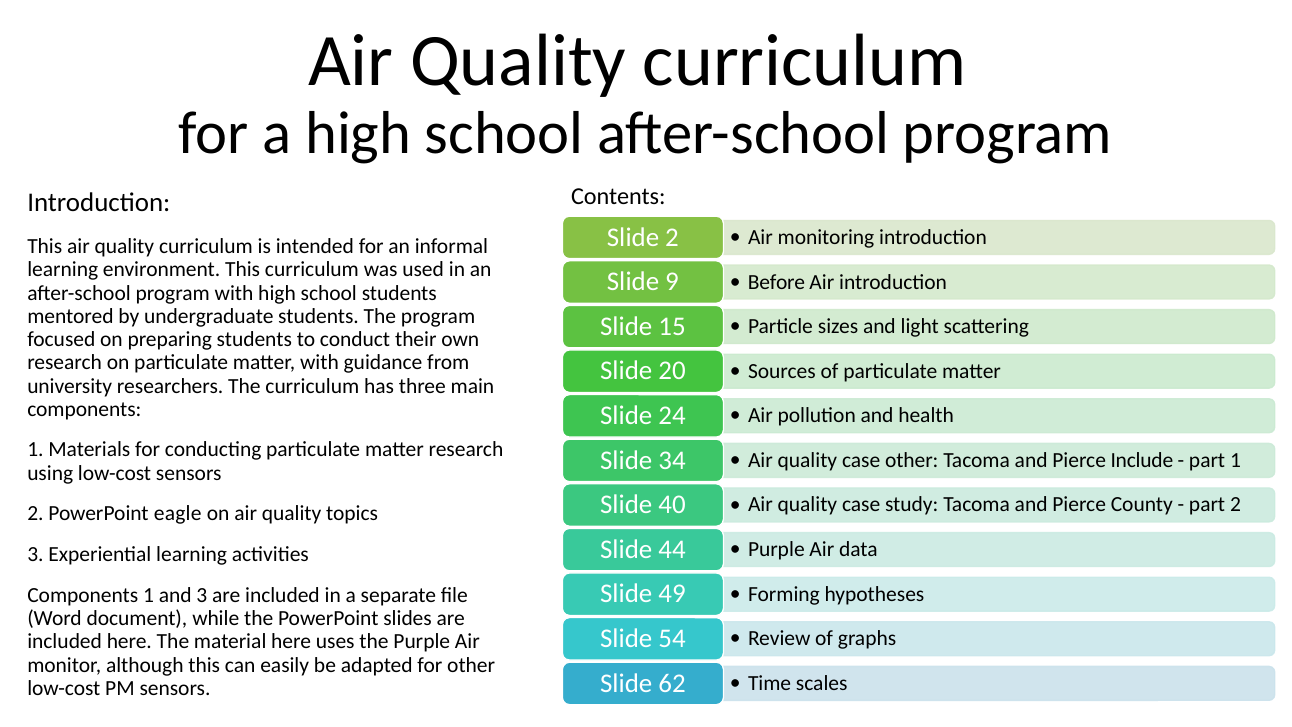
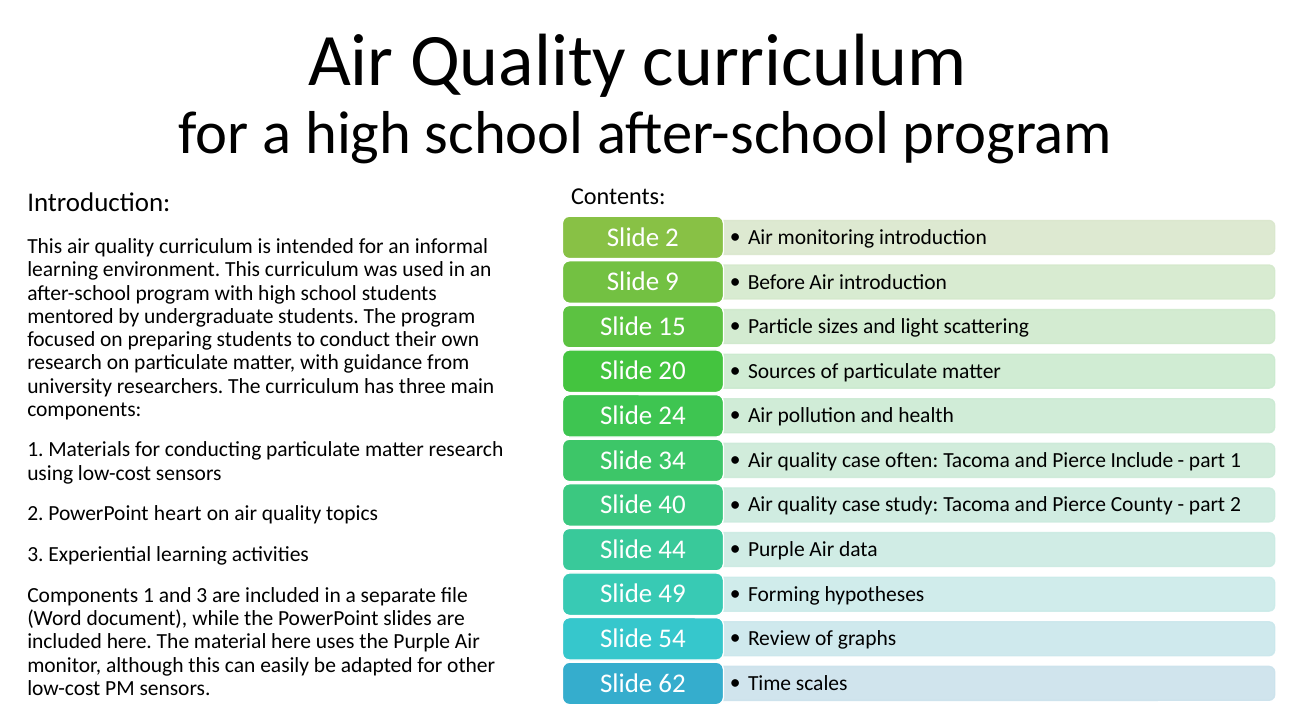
case other: other -> often
eagle: eagle -> heart
